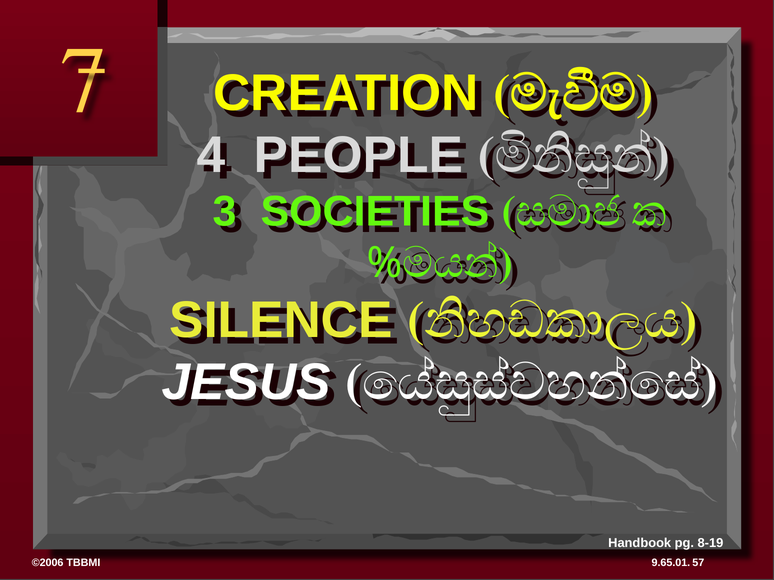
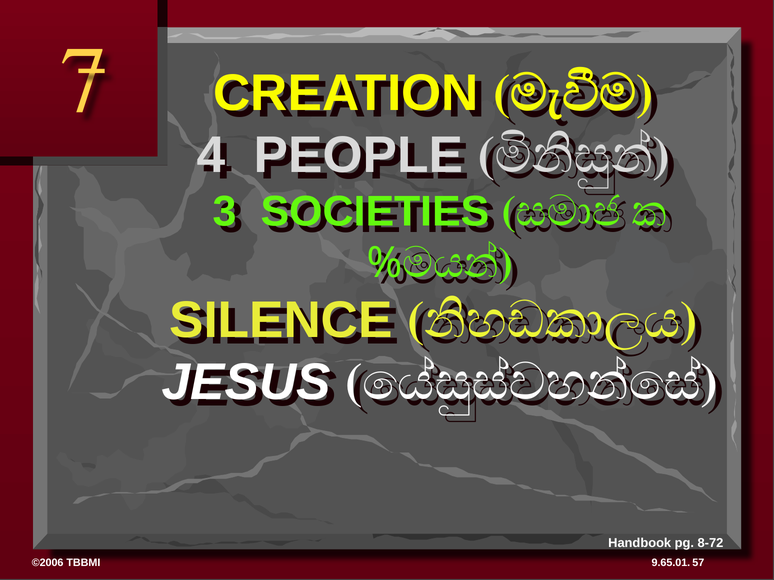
8-19: 8-19 -> 8-72
